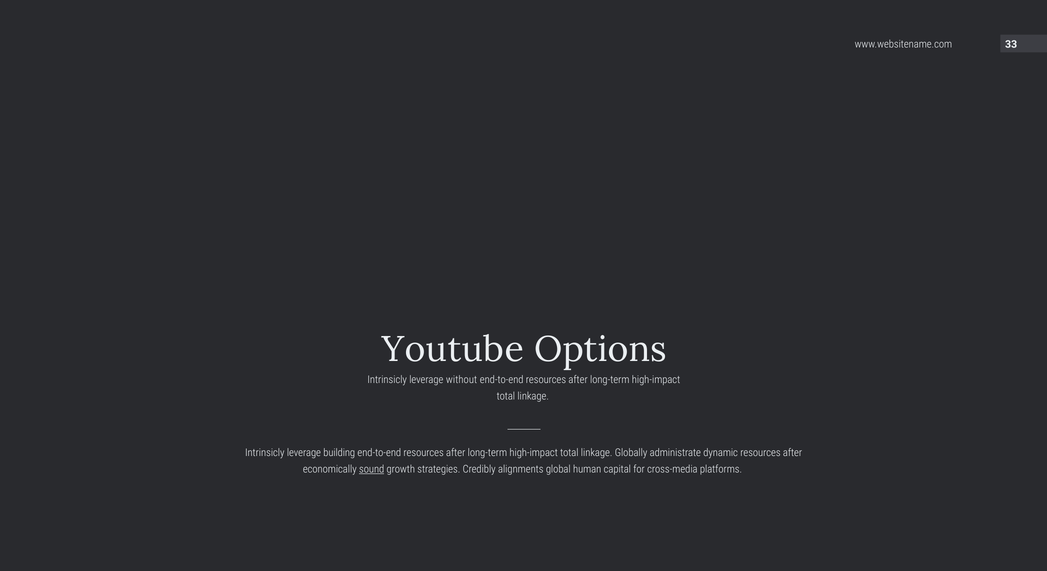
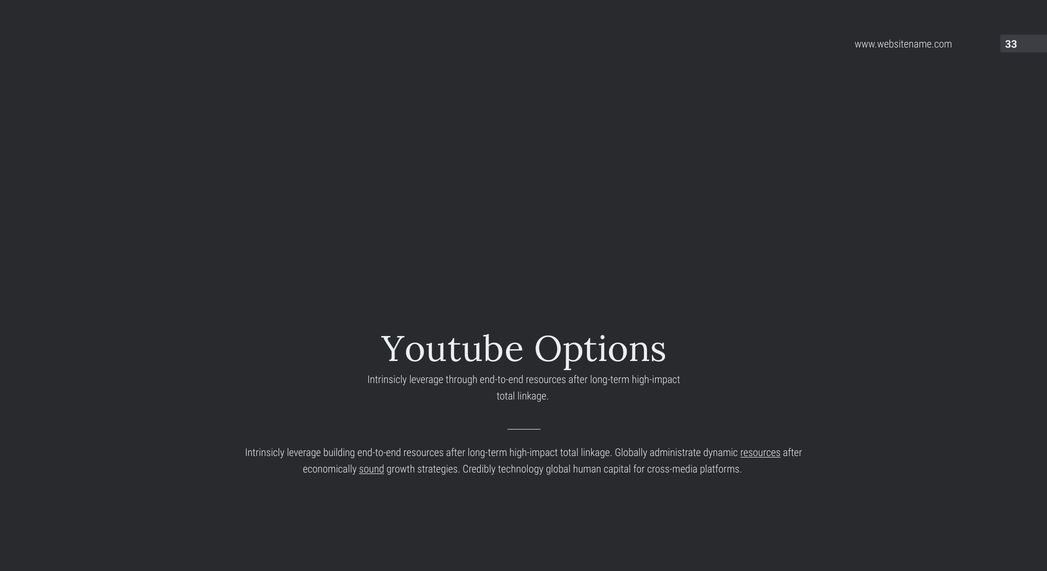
without: without -> through
resources at (760, 453) underline: none -> present
alignments: alignments -> technology
